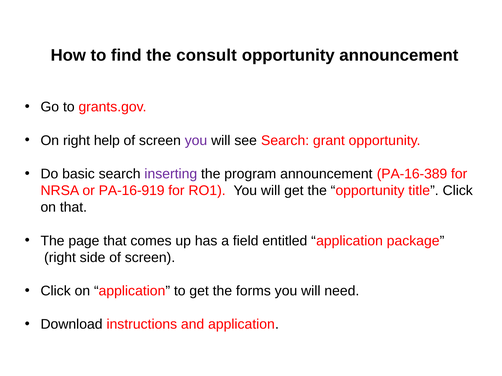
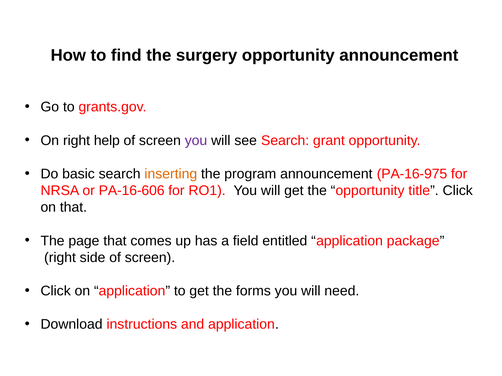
consult: consult -> surgery
inserting colour: purple -> orange
PA-16-389: PA-16-389 -> PA-16-975
PA-16-919: PA-16-919 -> PA-16-606
